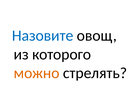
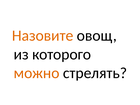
Назовите colour: blue -> orange
